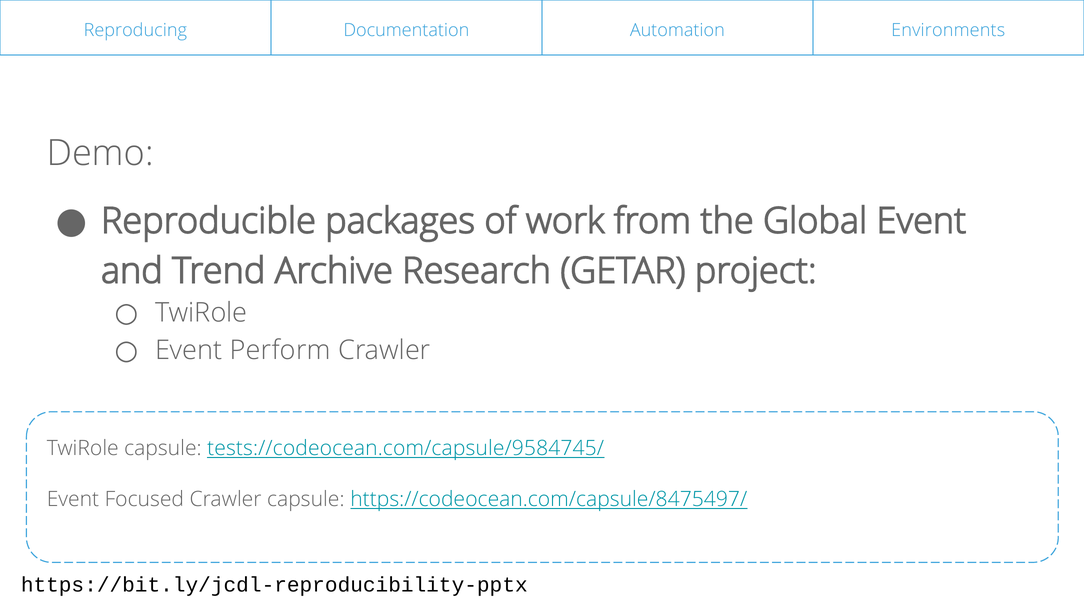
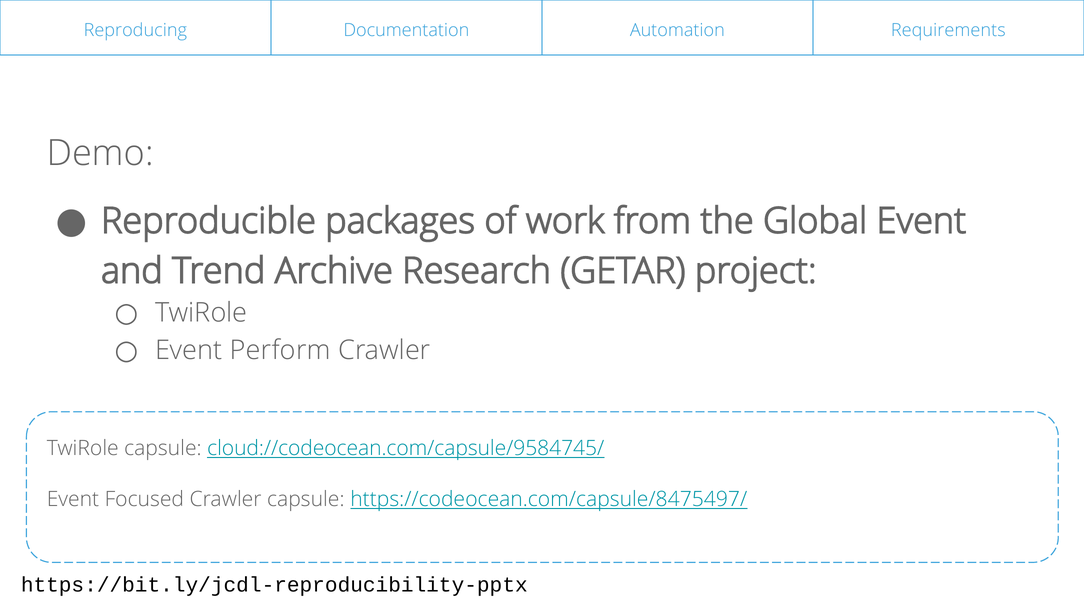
Environments: Environments -> Requirements
tests://codeocean.com/capsule/9584745/: tests://codeocean.com/capsule/9584745/ -> cloud://codeocean.com/capsule/9584745/
